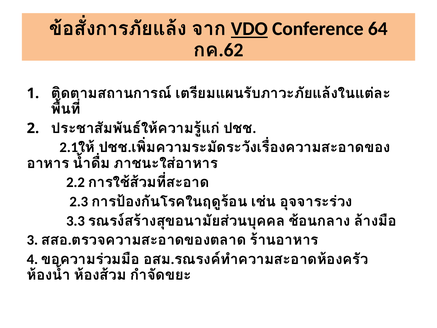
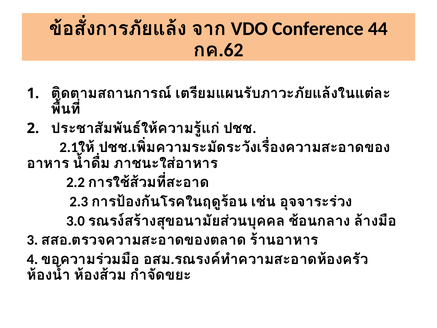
VDO underline: present -> none
64: 64 -> 44
3.3: 3.3 -> 3.0
